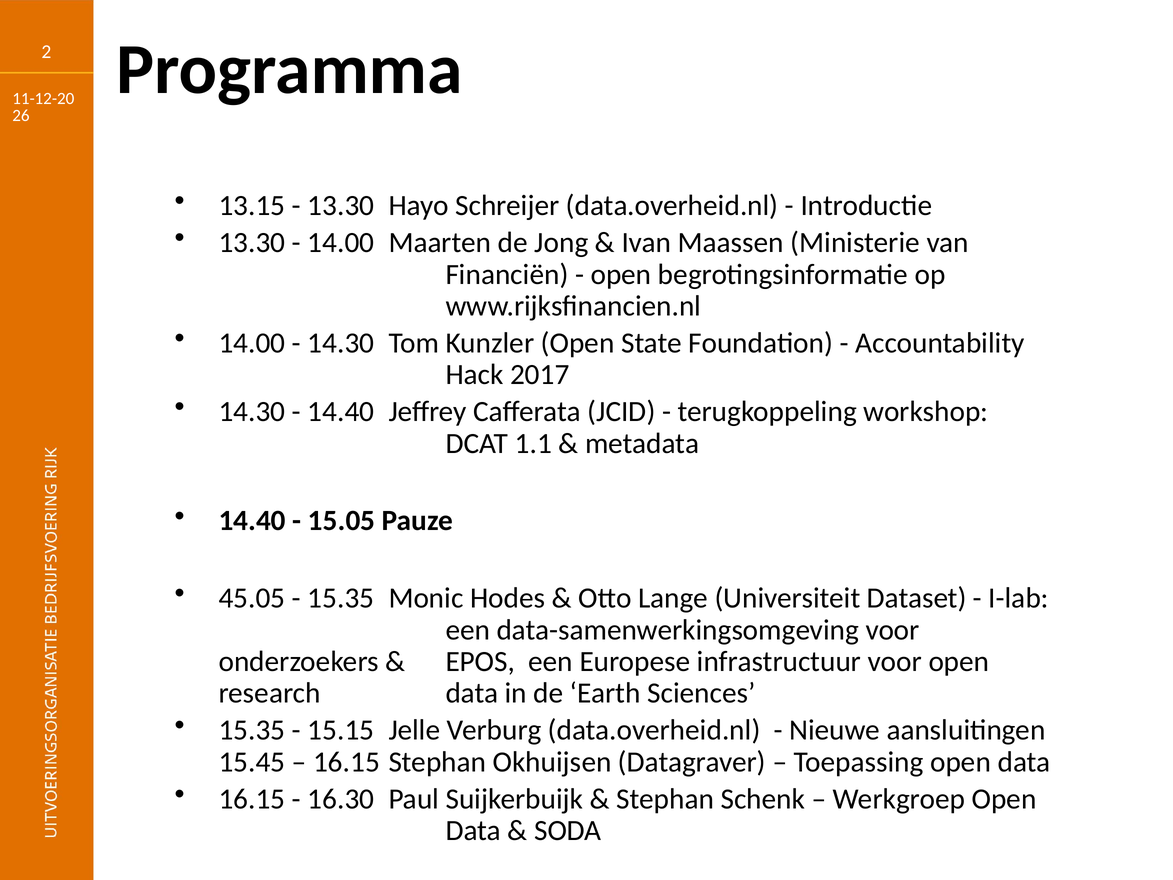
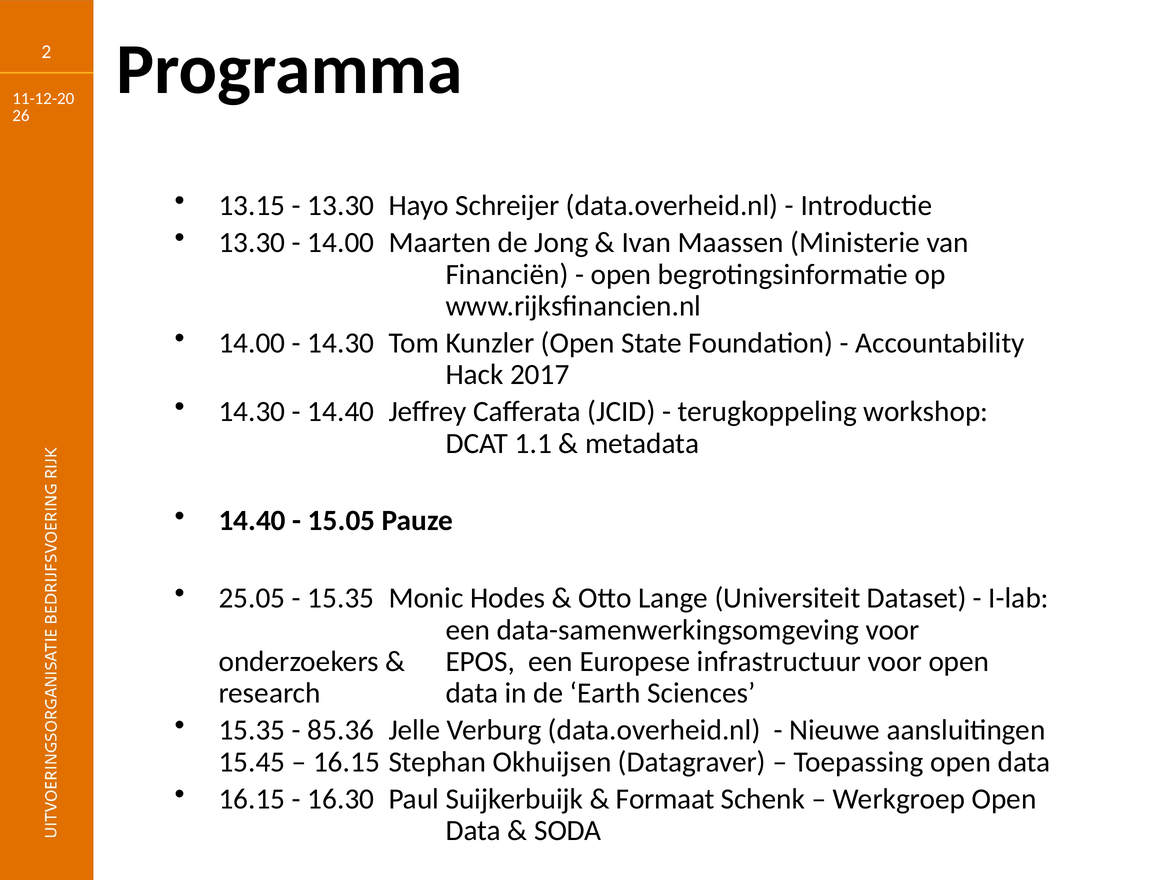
45.05: 45.05 -> 25.05
15.15: 15.15 -> 85.36
Stephan at (665, 799): Stephan -> Formaat
